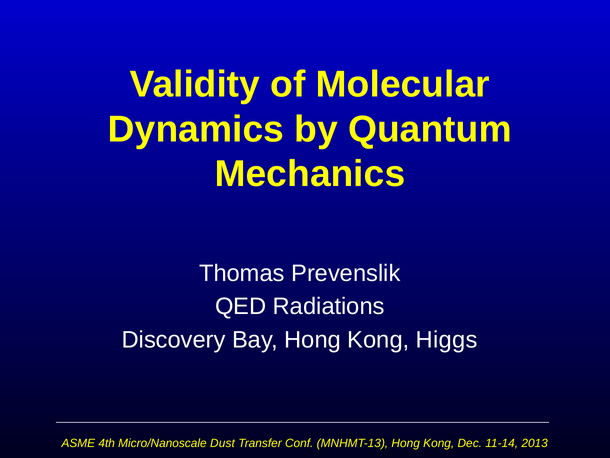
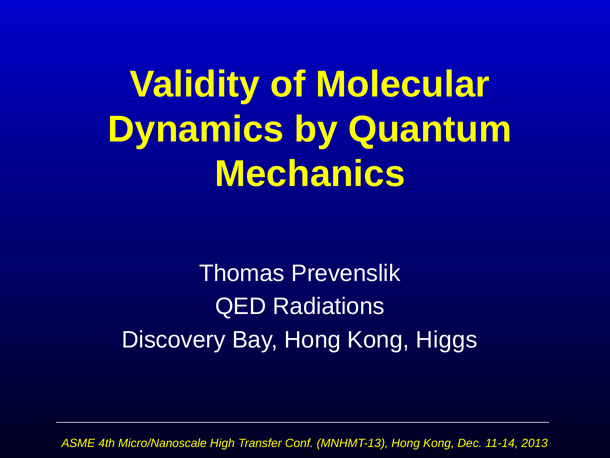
Dust: Dust -> High
